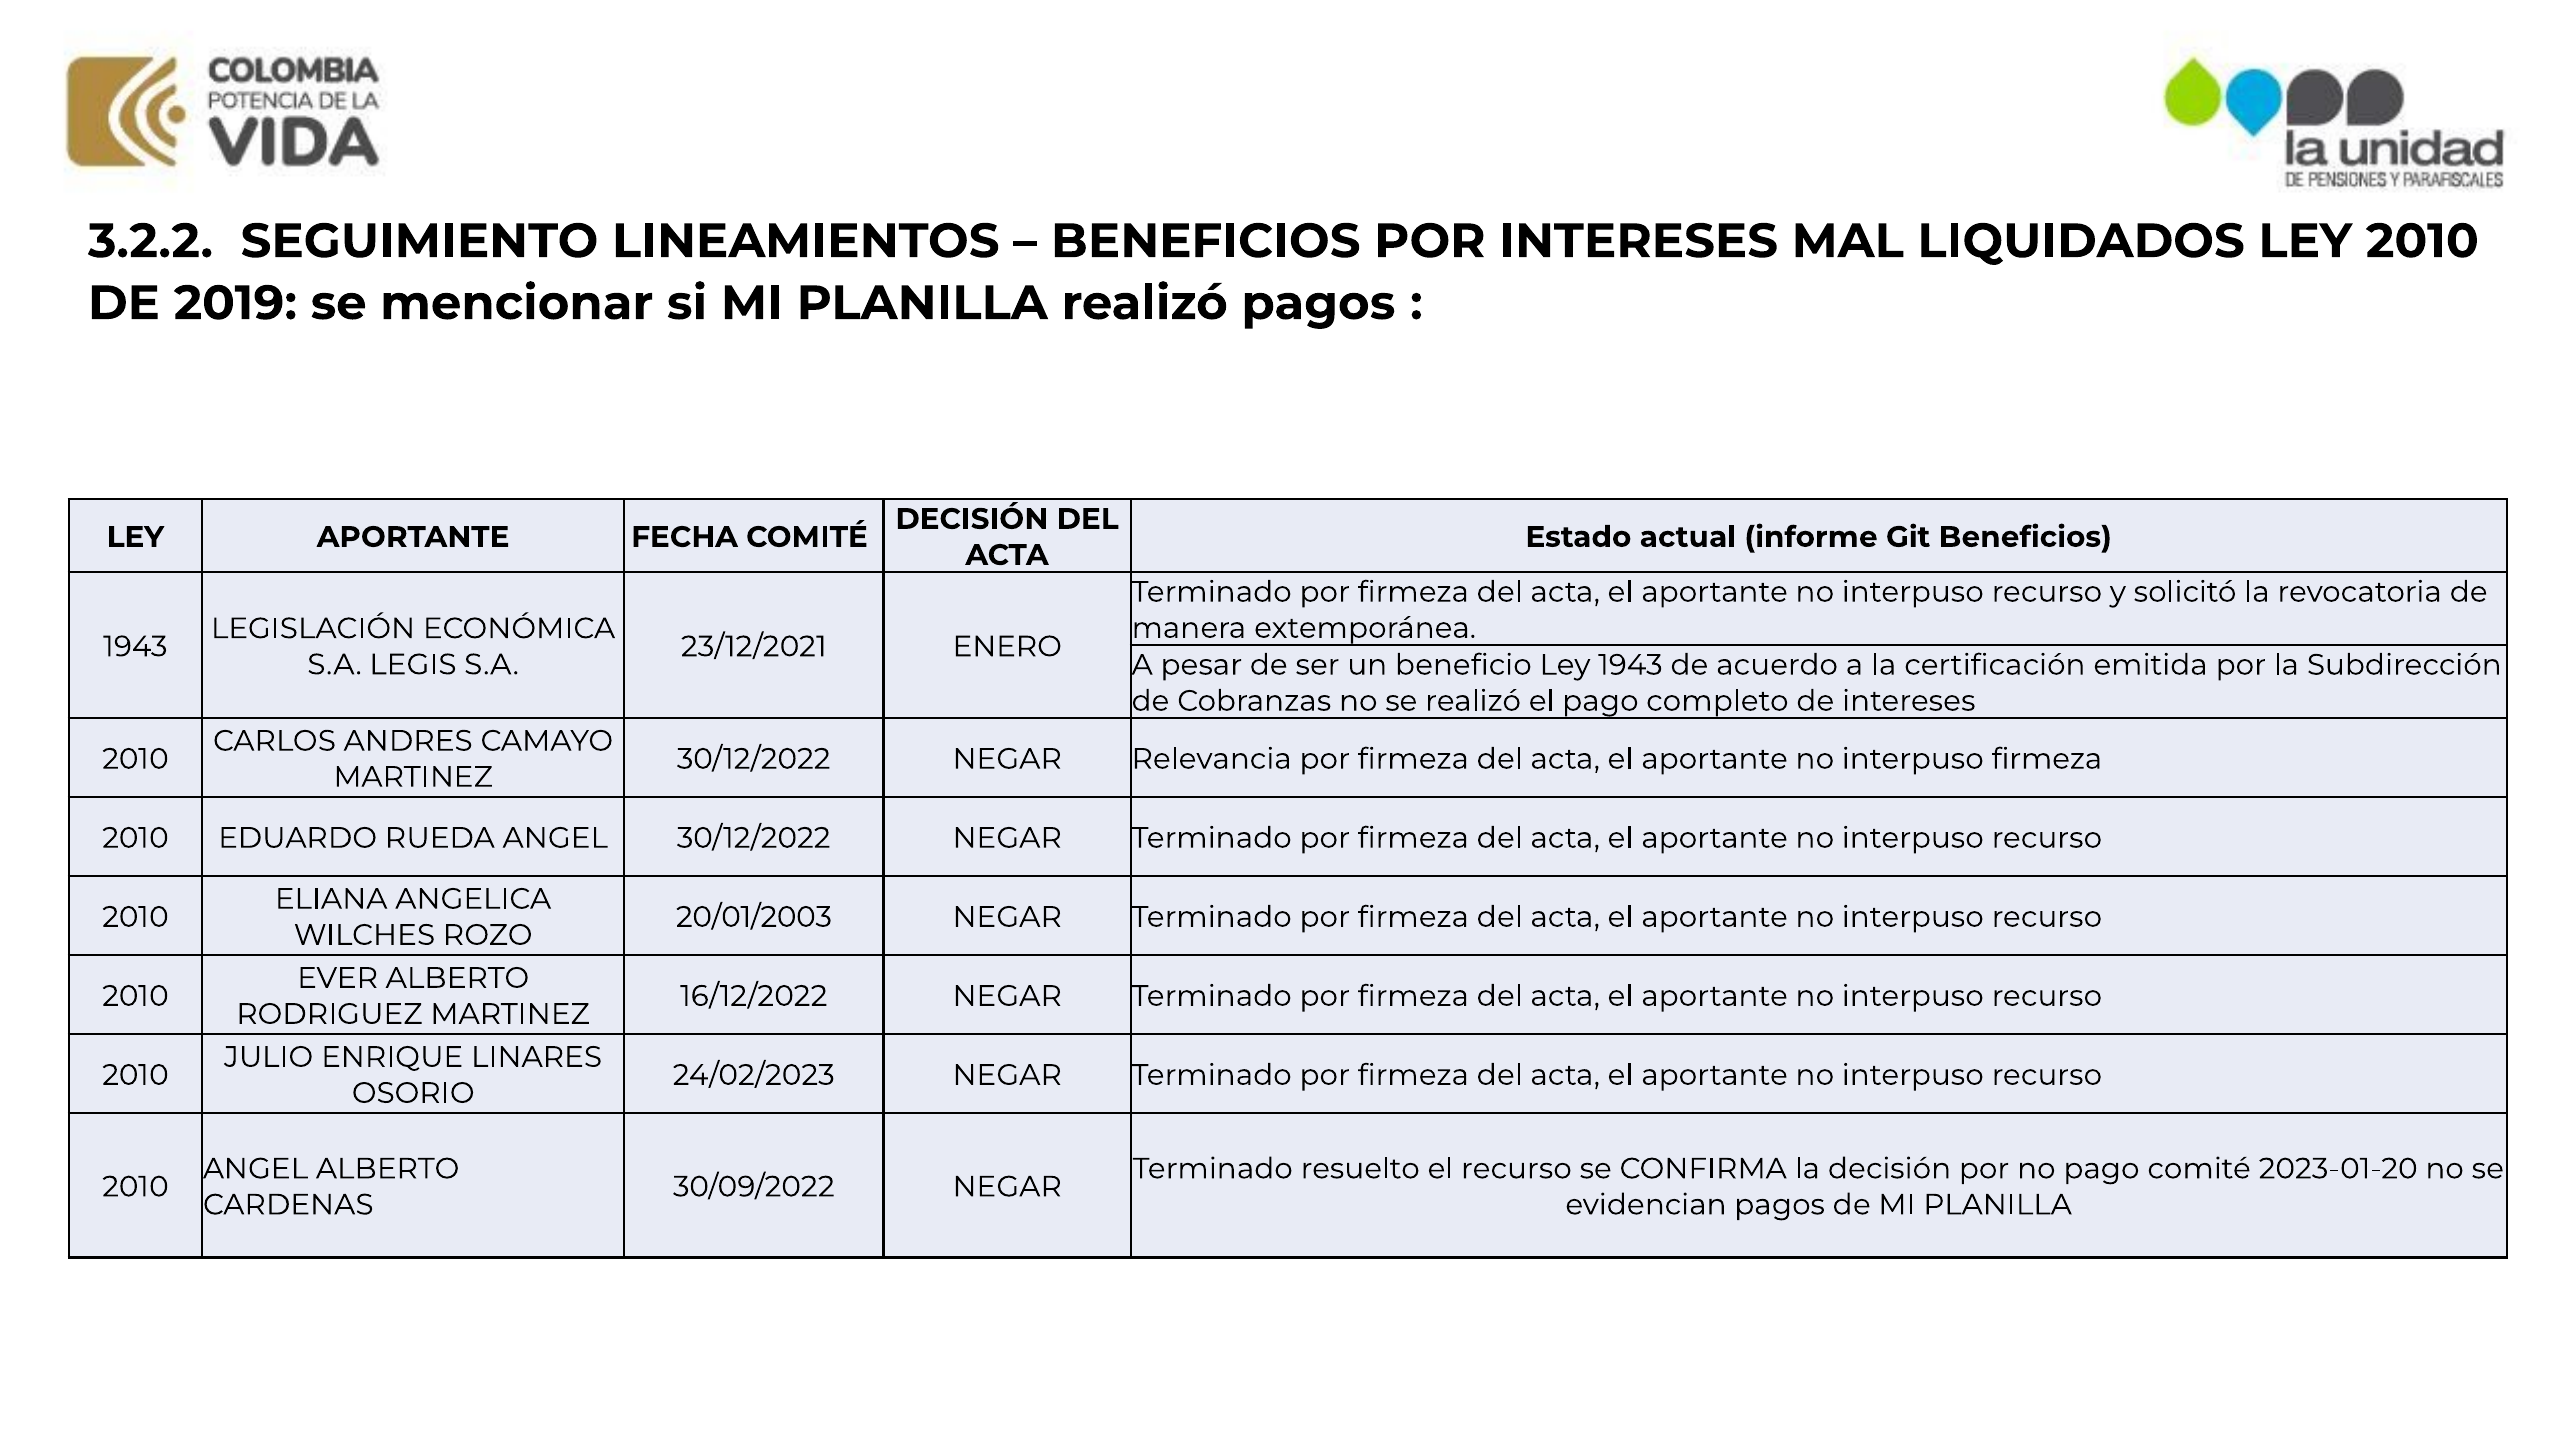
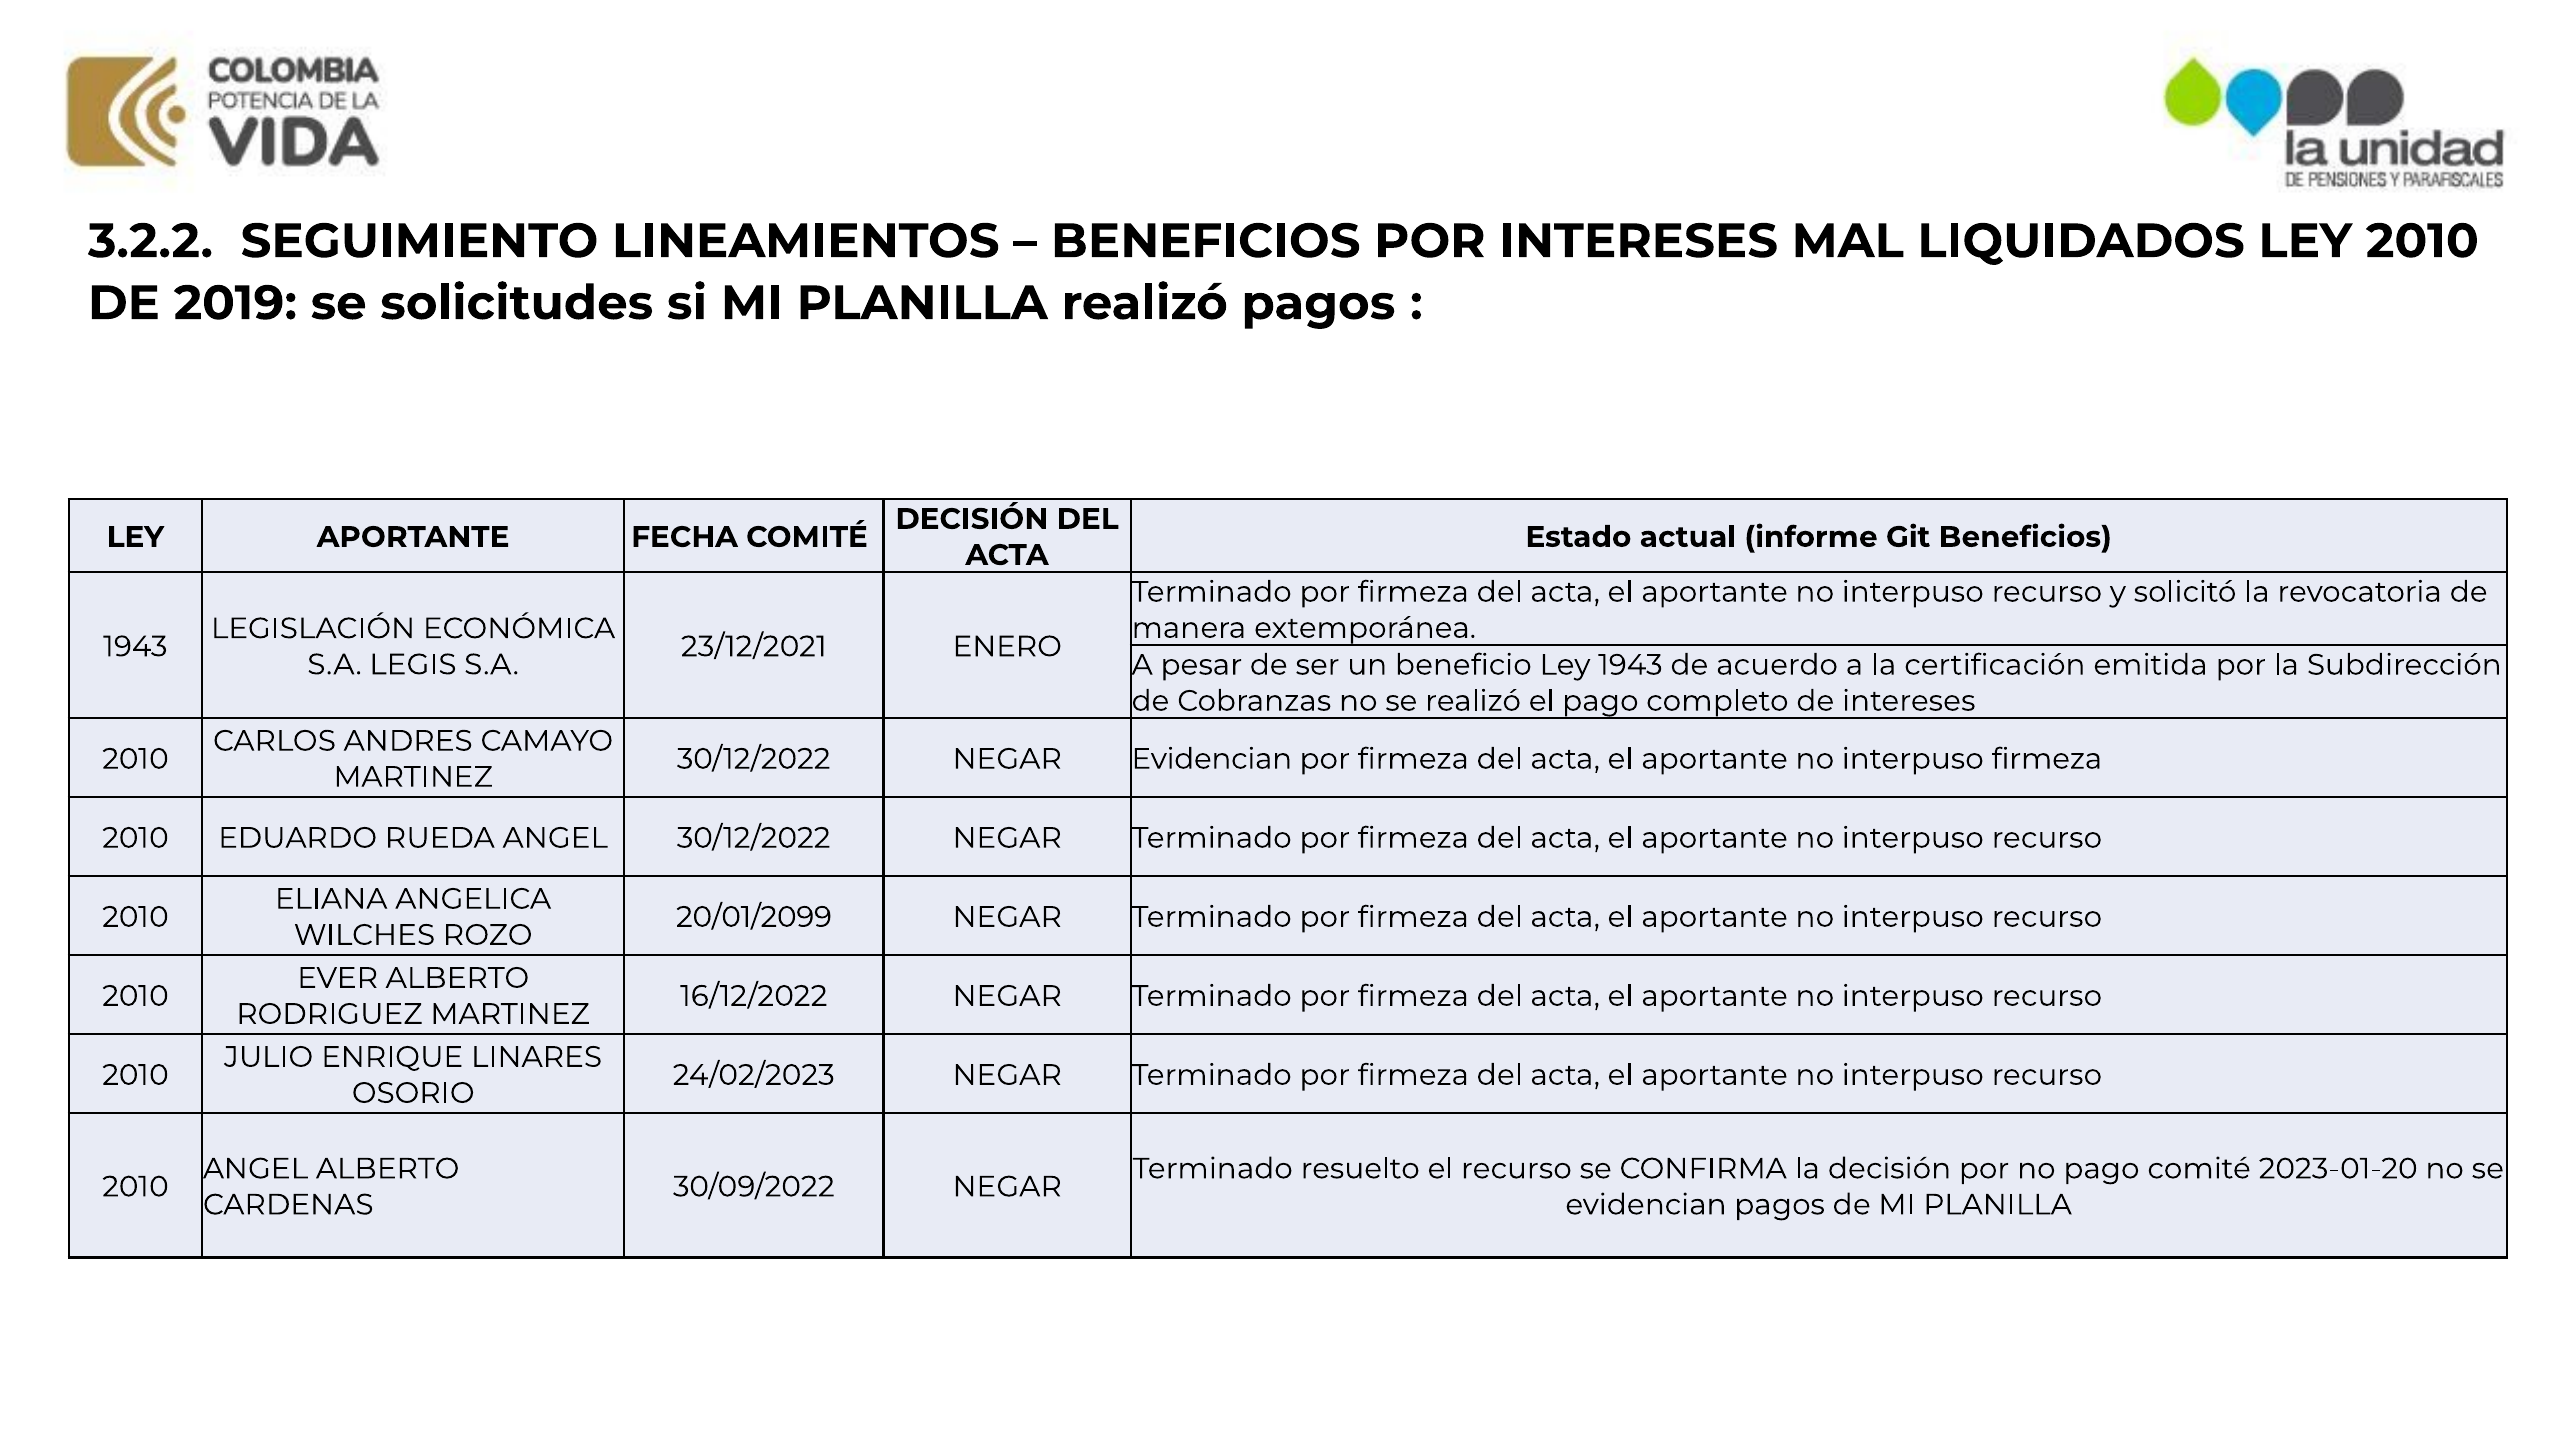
mencionar: mencionar -> solicitudes
NEGAR Relevancia: Relevancia -> Evidencian
20/01/2003: 20/01/2003 -> 20/01/2099
